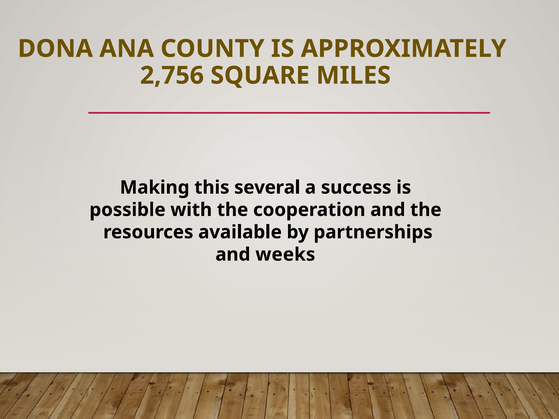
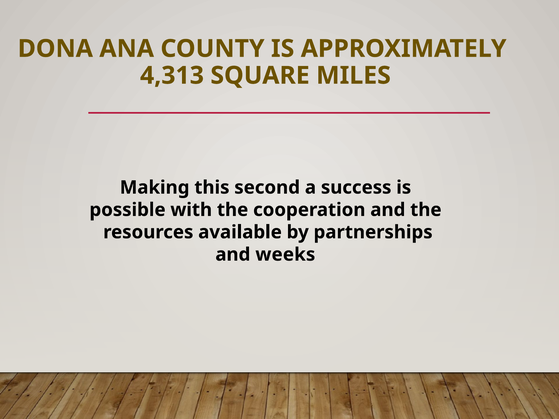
2,756: 2,756 -> 4,313
several: several -> second
